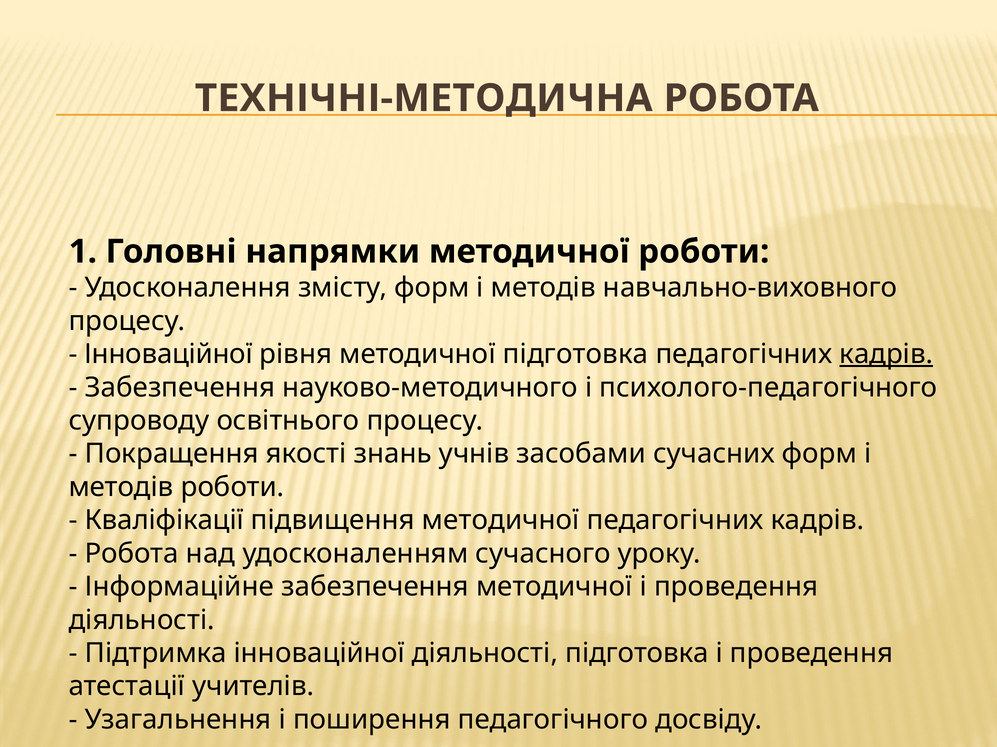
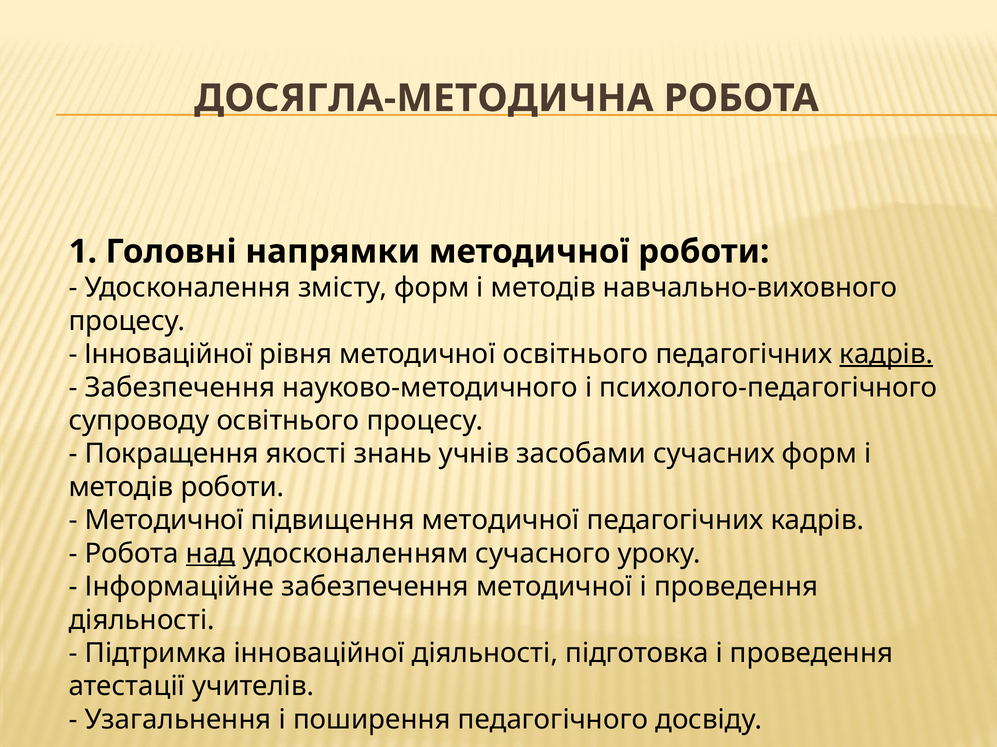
ТЕХНІЧНІ-МЕТОДИЧНА: ТЕХНІЧНІ-МЕТОДИЧНА -> ДОСЯГЛА-МЕТОДИЧНА
методичної підготовка: підготовка -> освітнього
Кваліфікації at (164, 521): Кваліфікації -> Методичної
над underline: none -> present
